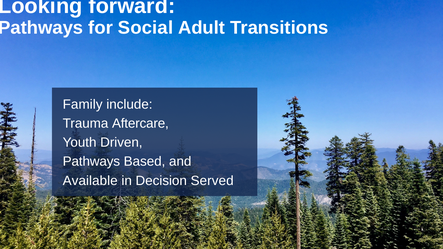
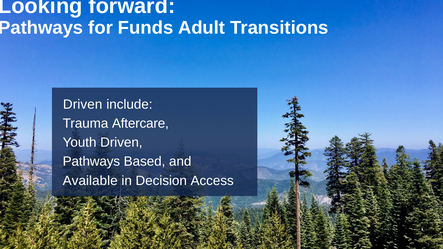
Social: Social -> Funds
Family at (83, 104): Family -> Driven
Served: Served -> Access
